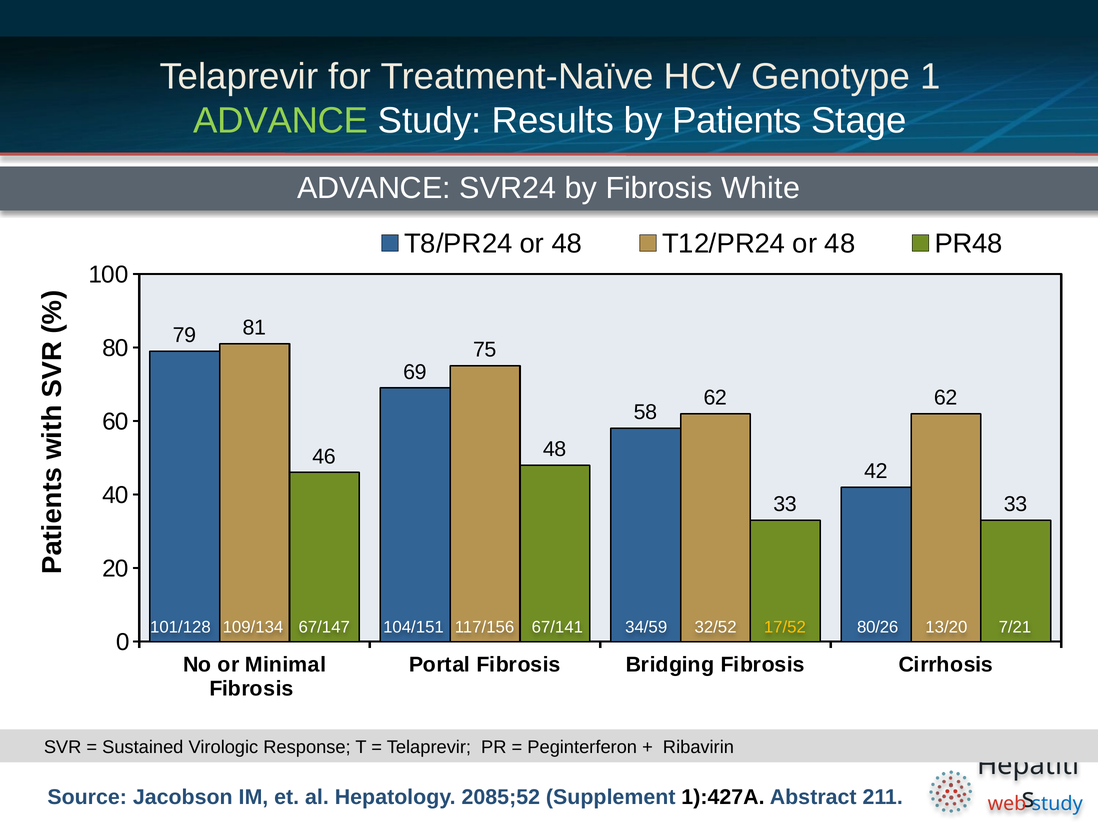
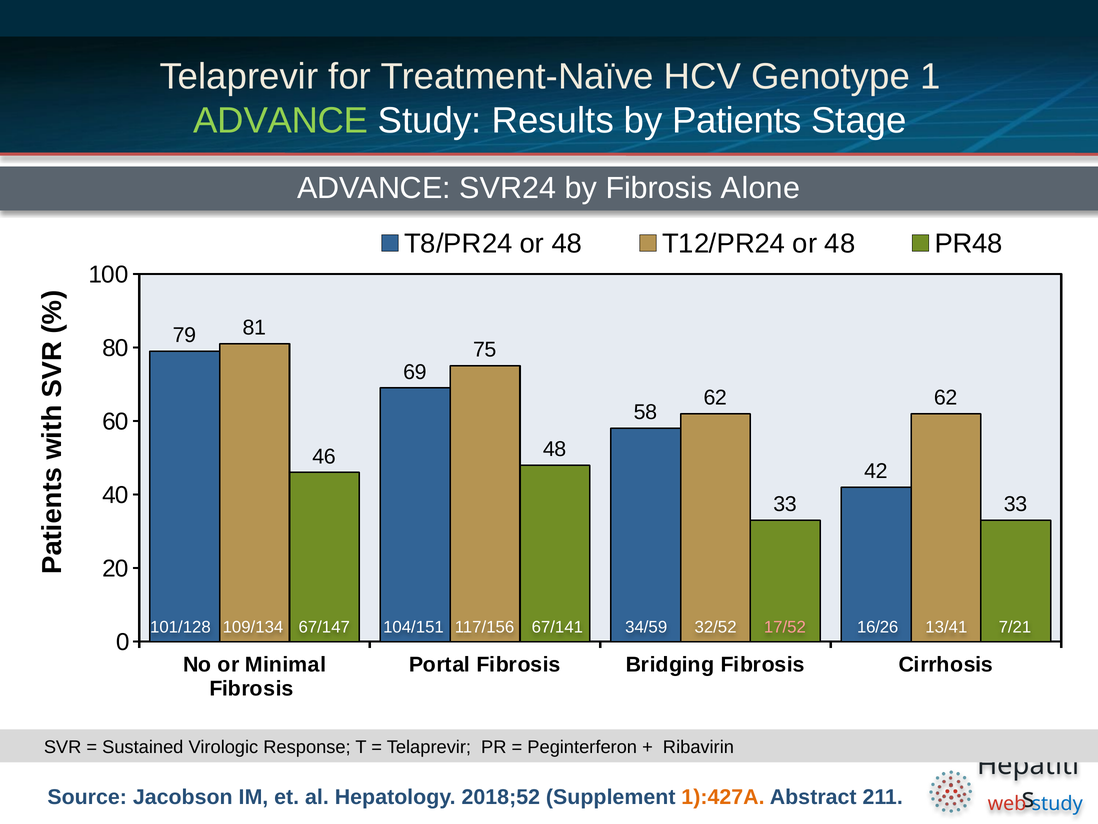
White: White -> Alone
17/52 colour: yellow -> pink
80/26: 80/26 -> 16/26
13/20: 13/20 -> 13/41
2085;52: 2085;52 -> 2018;52
1):427A colour: black -> orange
